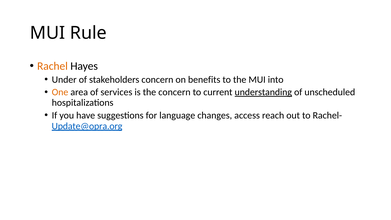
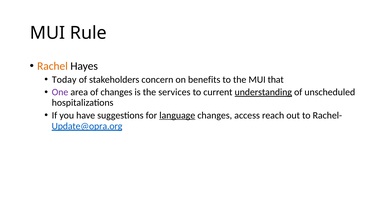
Under: Under -> Today
into: into -> that
One colour: orange -> purple
of services: services -> changes
the concern: concern -> services
language underline: none -> present
